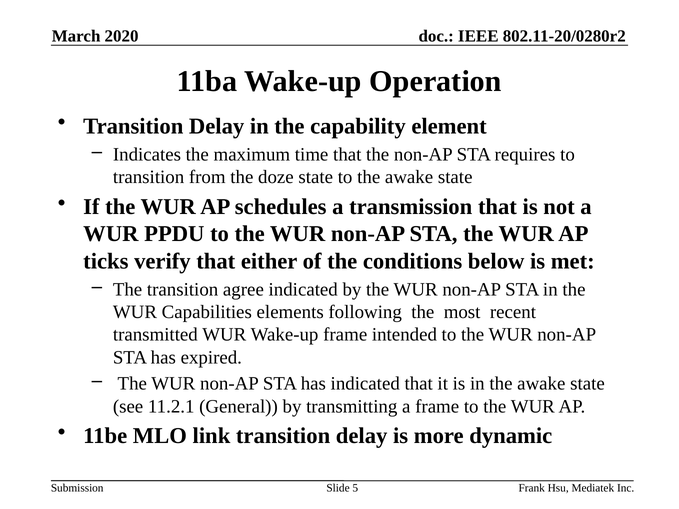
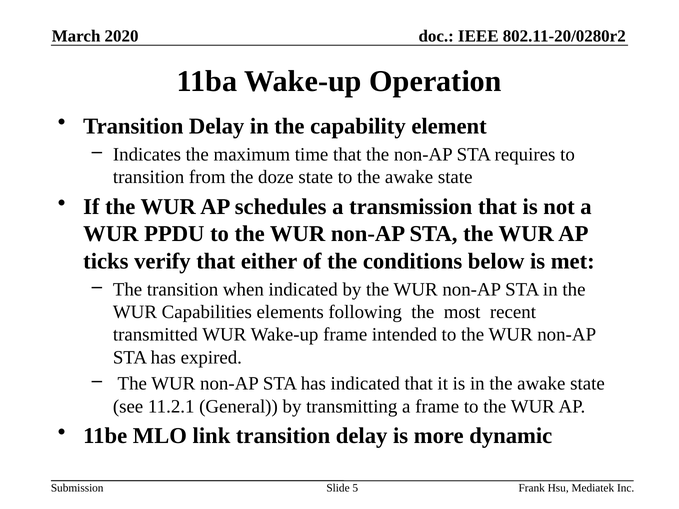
agree: agree -> when
